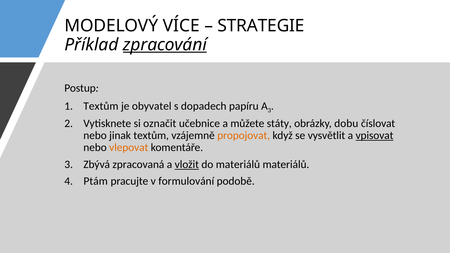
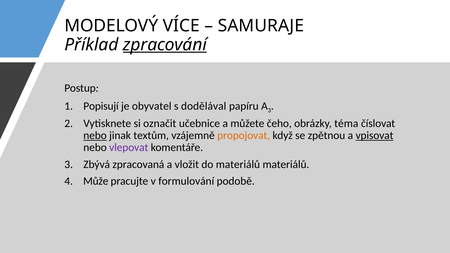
STRATEGIE: STRATEGIE -> SAMURAJE
Textům at (101, 106): Textům -> Popisují
dopadech: dopadech -> dodělával
státy: státy -> čeho
dobu: dobu -> téma
nebo at (95, 136) underline: none -> present
vysvětlit: vysvětlit -> zpětnou
vlepovat colour: orange -> purple
vložit underline: present -> none
Ptám: Ptám -> Může
